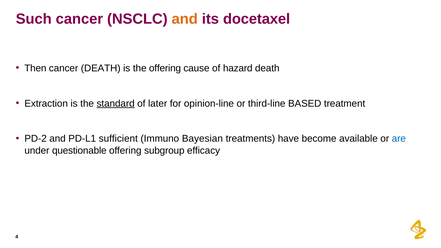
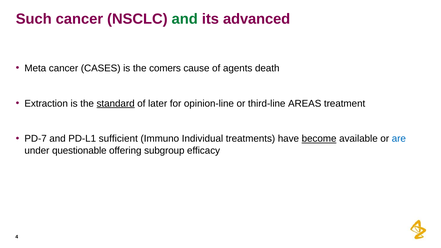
and at (185, 19) colour: orange -> green
docetaxel: docetaxel -> advanced
Then: Then -> Meta
cancer DEATH: DEATH -> CASES
the offering: offering -> comers
hazard: hazard -> agents
BASED: BASED -> AREAS
PD-2: PD-2 -> PD-7
Bayesian: Bayesian -> Individual
become underline: none -> present
